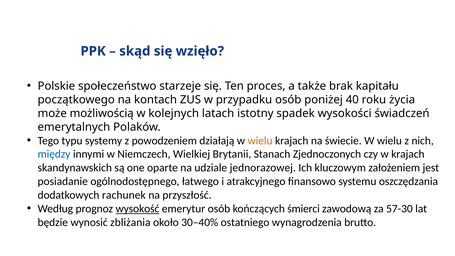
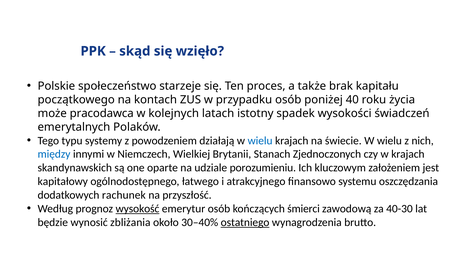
możliwością: możliwością -> pracodawca
wielu at (260, 141) colour: orange -> blue
jednorazowej: jednorazowej -> porozumieniu
posiadanie: posiadanie -> kapitałowy
57-30: 57-30 -> 40-30
ostatniego underline: none -> present
